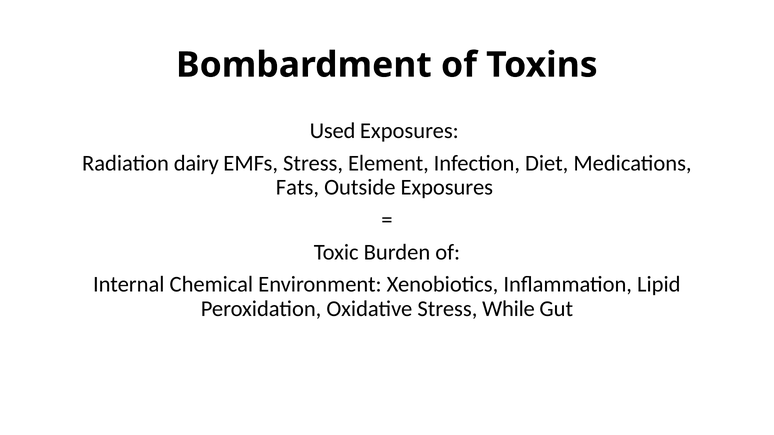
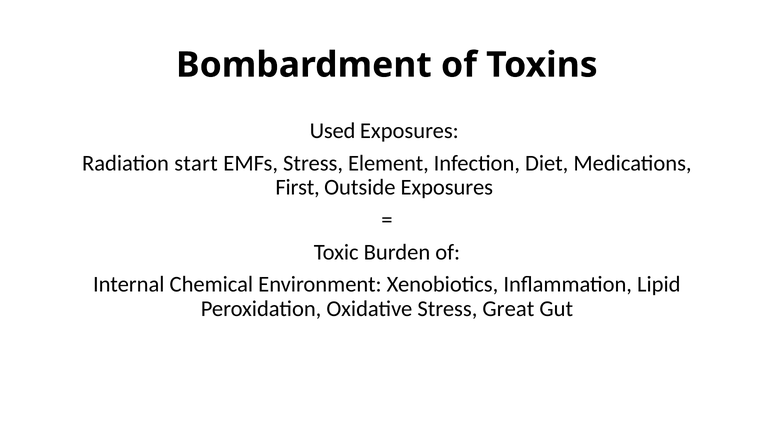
dairy: dairy -> start
Fats: Fats -> First
While: While -> Great
